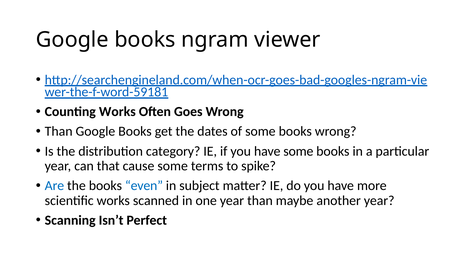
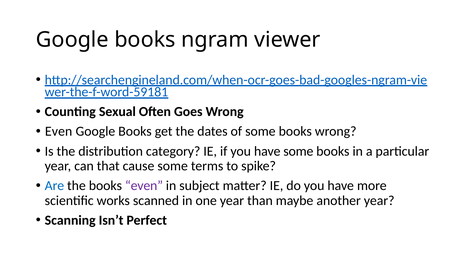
Counting Works: Works -> Sexual
Than at (59, 131): Than -> Even
even at (144, 186) colour: blue -> purple
